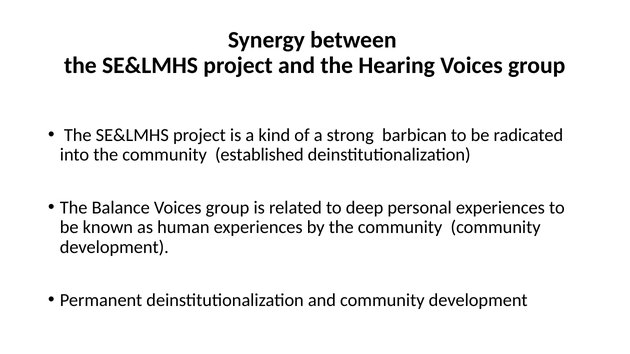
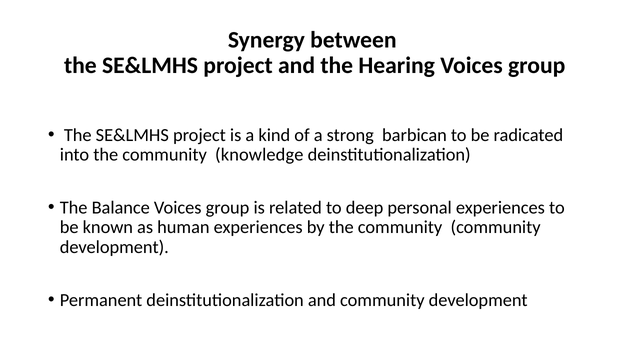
established: established -> knowledge
